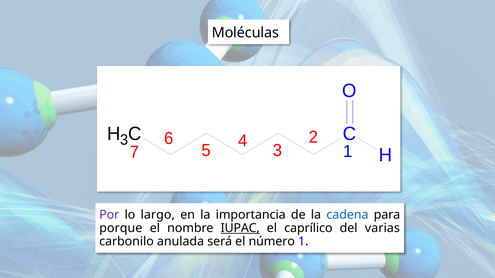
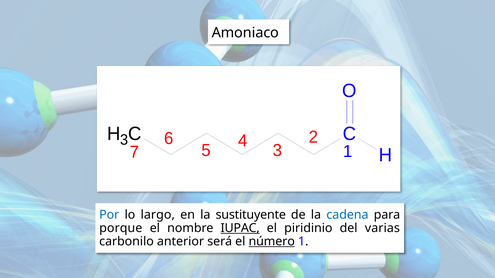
Moléculas: Moléculas -> Amoniaco
Por colour: purple -> blue
importancia: importancia -> sustituyente
caprílico: caprílico -> piridinio
anulada: anulada -> anterior
número underline: none -> present
